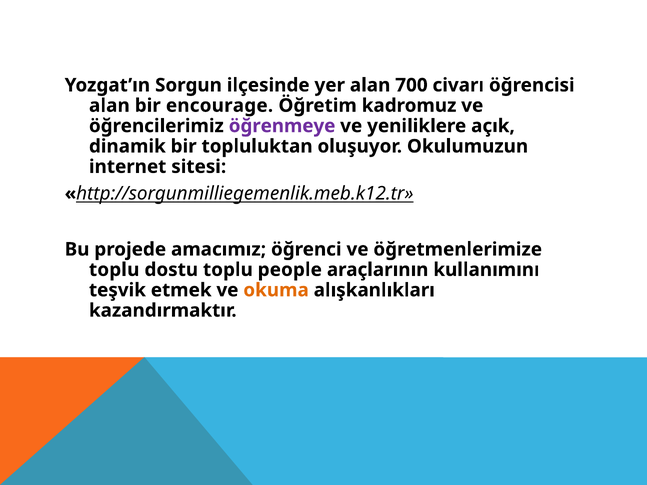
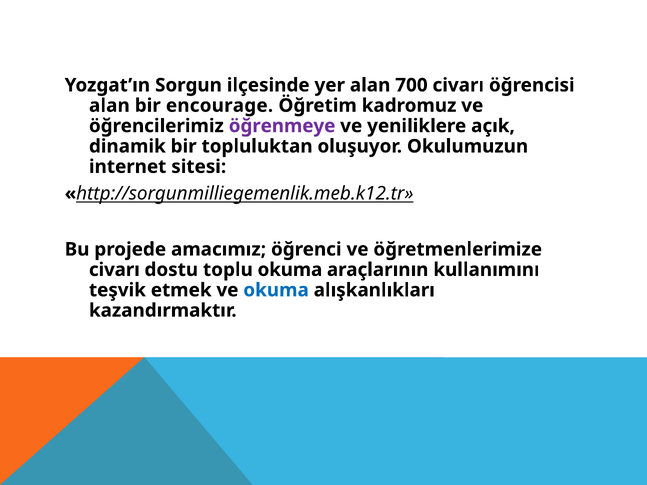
toplu at (114, 270): toplu -> civarı
toplu people: people -> okuma
okuma at (276, 290) colour: orange -> blue
